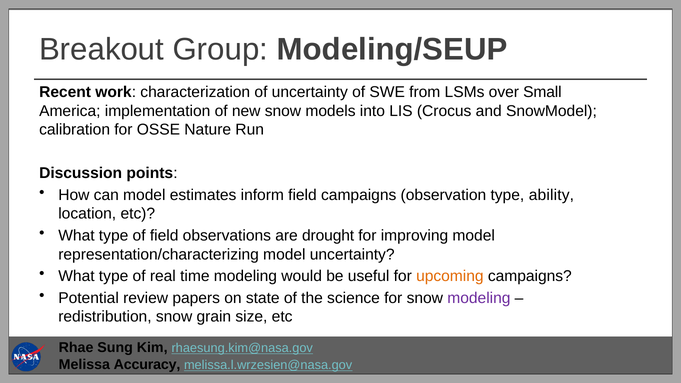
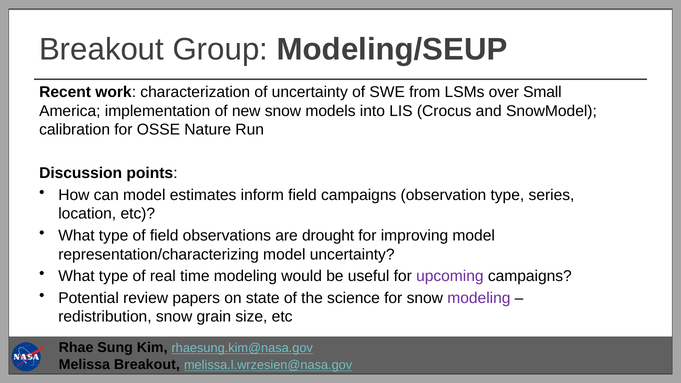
ability: ability -> series
upcoming colour: orange -> purple
Melissa Accuracy: Accuracy -> Breakout
